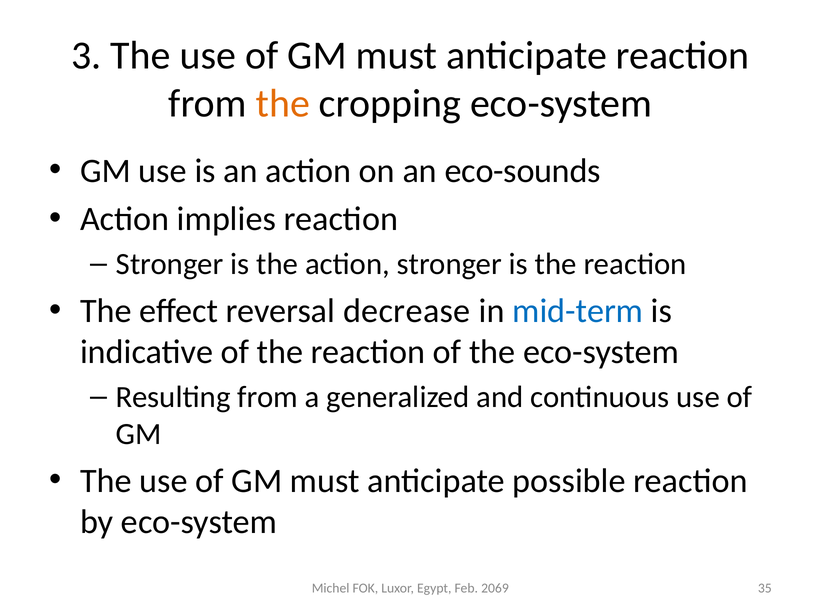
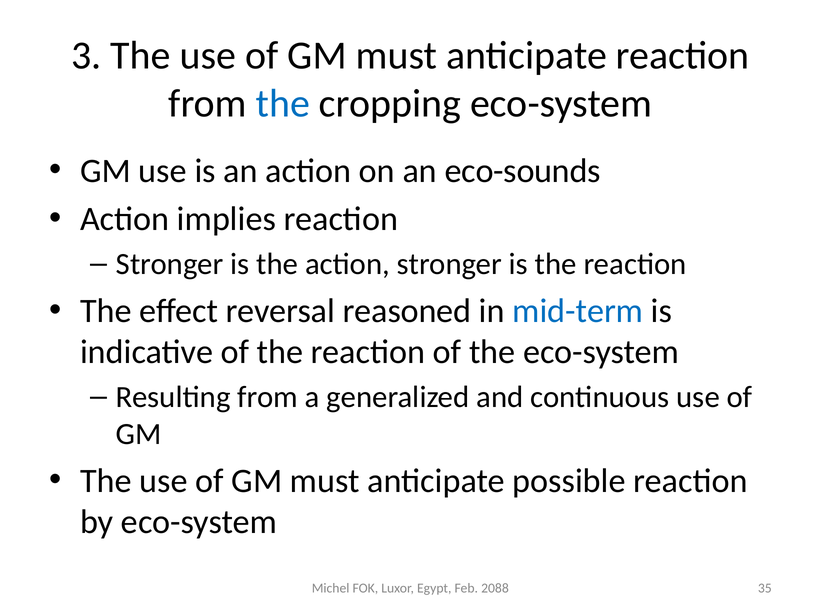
the at (283, 103) colour: orange -> blue
decrease: decrease -> reasoned
2069: 2069 -> 2088
